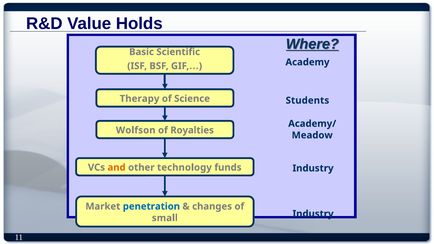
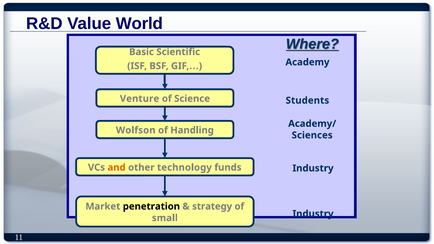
Holds: Holds -> World
Therapy: Therapy -> Venture
Royalties: Royalties -> Handling
Meadow: Meadow -> Sciences
penetration colour: blue -> black
changes: changes -> strategy
